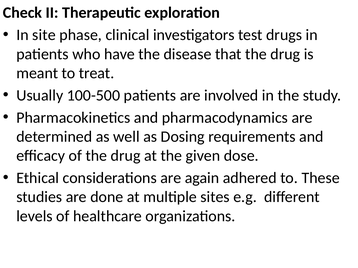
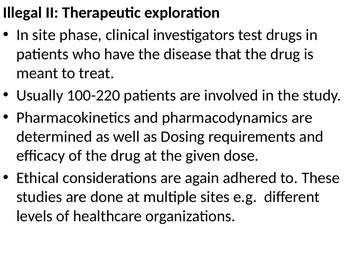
Check: Check -> Illegal
100-500: 100-500 -> 100-220
